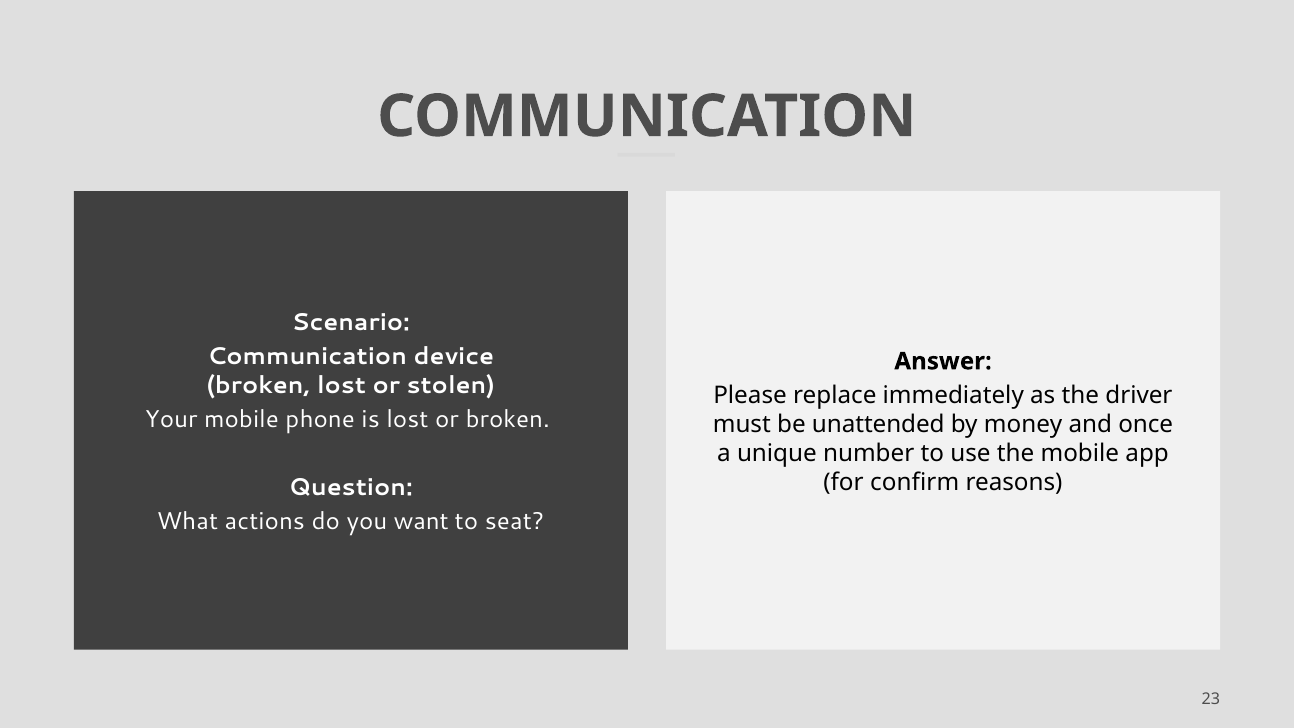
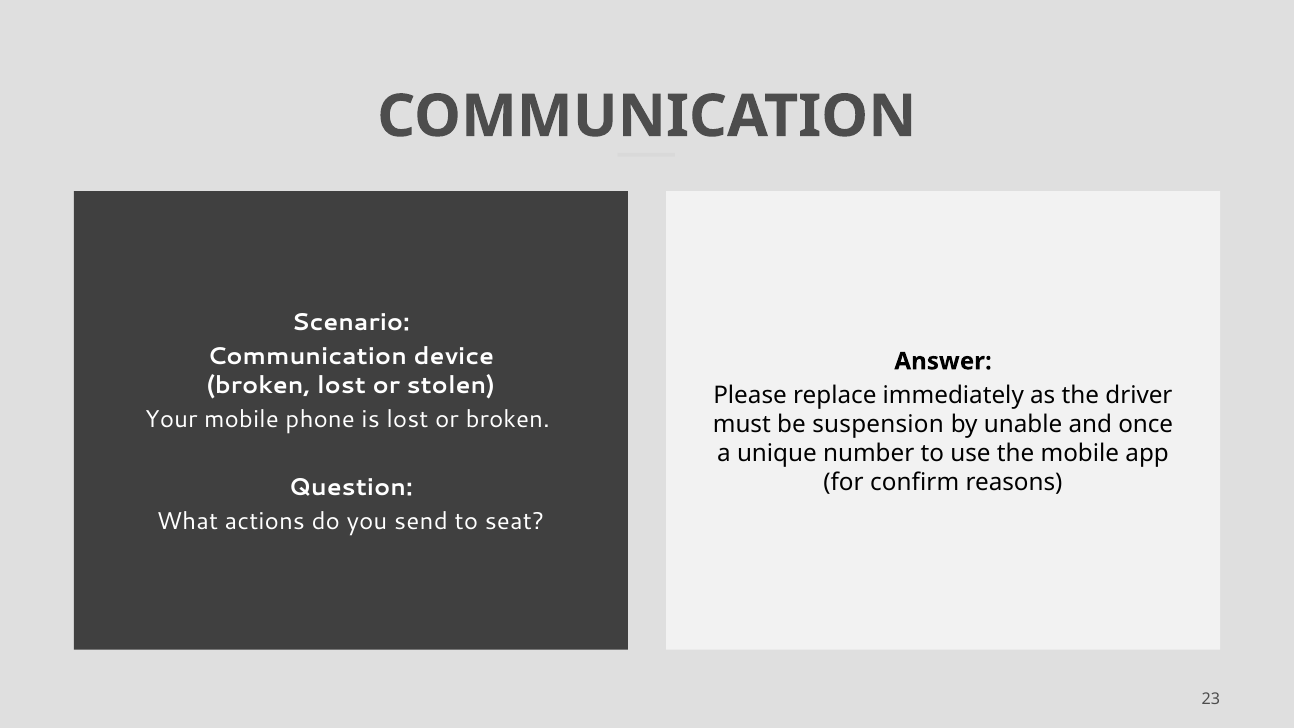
unattended: unattended -> suspension
money: money -> unable
want: want -> send
